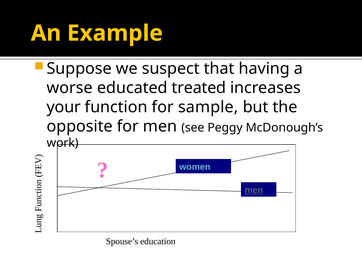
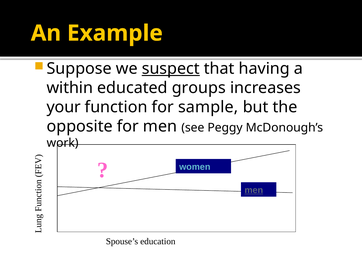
suspect underline: none -> present
worse: worse -> within
treated: treated -> groups
